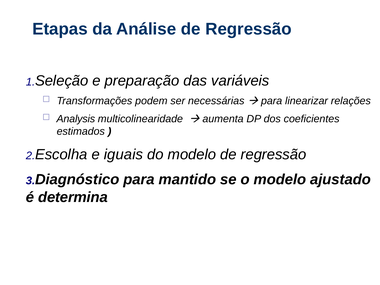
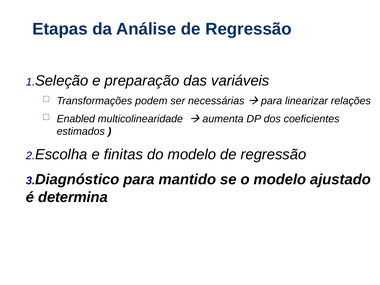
Analysis: Analysis -> Enabled
iguais: iguais -> finitas
